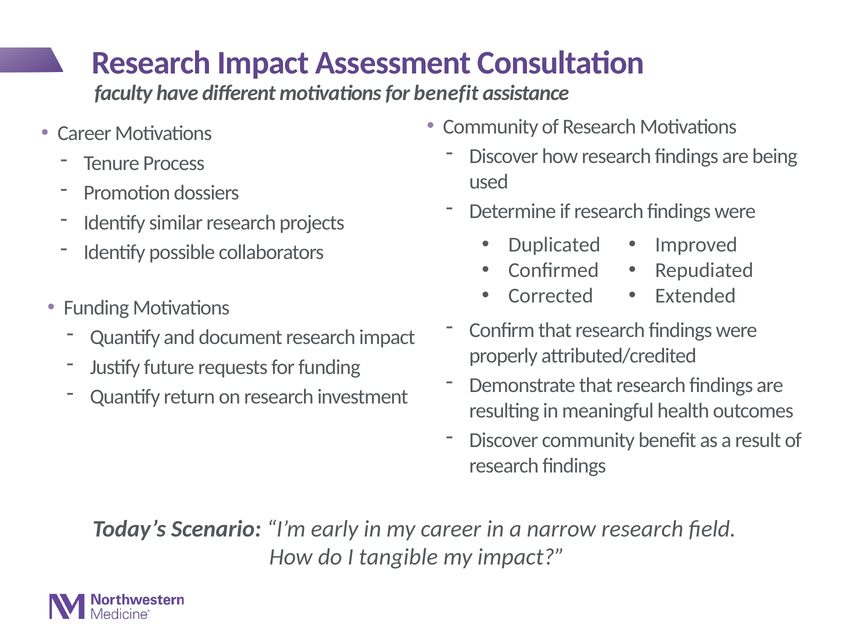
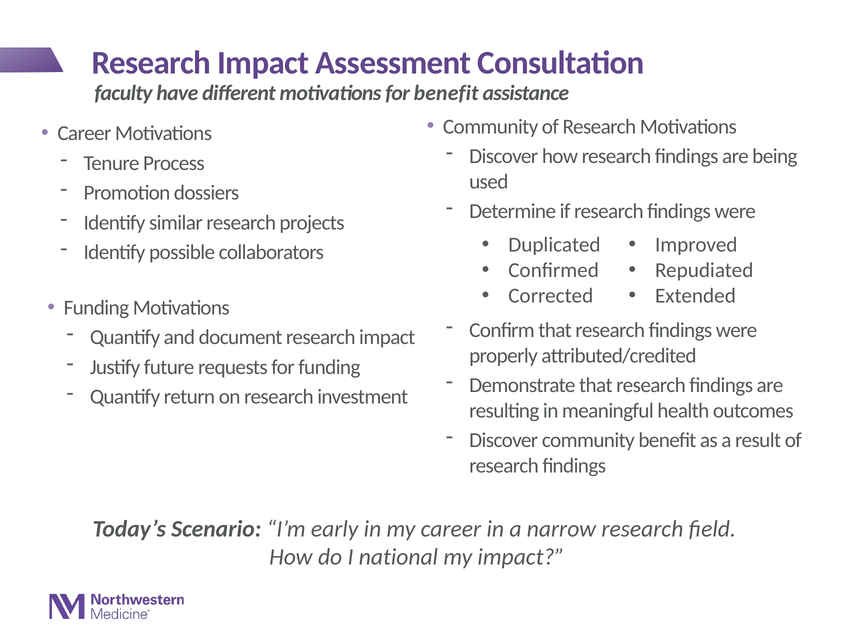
tangible: tangible -> national
